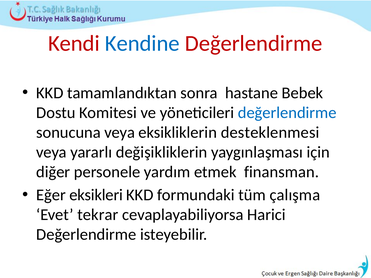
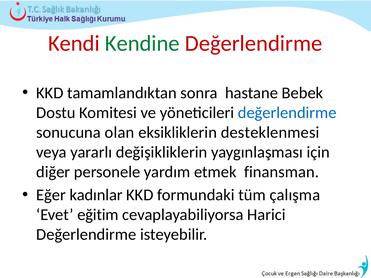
Kendine colour: blue -> green
sonucuna veya: veya -> olan
eksikleri: eksikleri -> kadınlar
tekrar: tekrar -> eğitim
